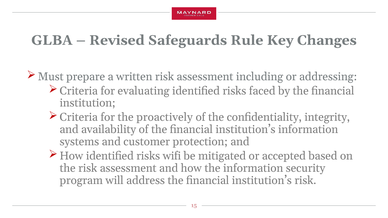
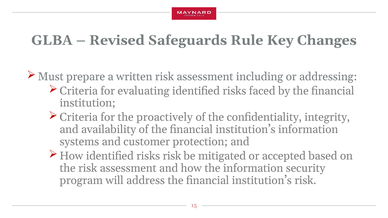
risks wifi: wifi -> risk
